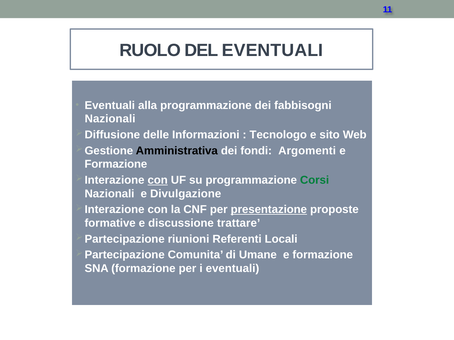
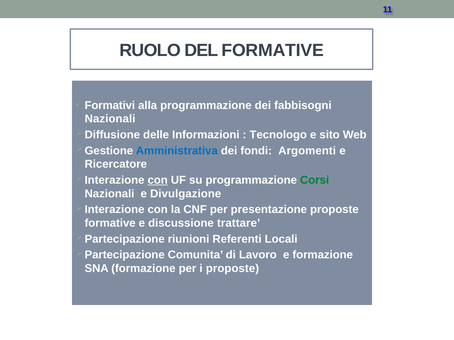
DEL EVENTUALI: EVENTUALI -> FORMATIVE
Eventuali at (110, 105): Eventuali -> Formativi
Amministrativa colour: black -> blue
Formazione at (116, 164): Formazione -> Ricercatore
presentazione underline: present -> none
Umane: Umane -> Lavoro
i eventuali: eventuali -> proposte
